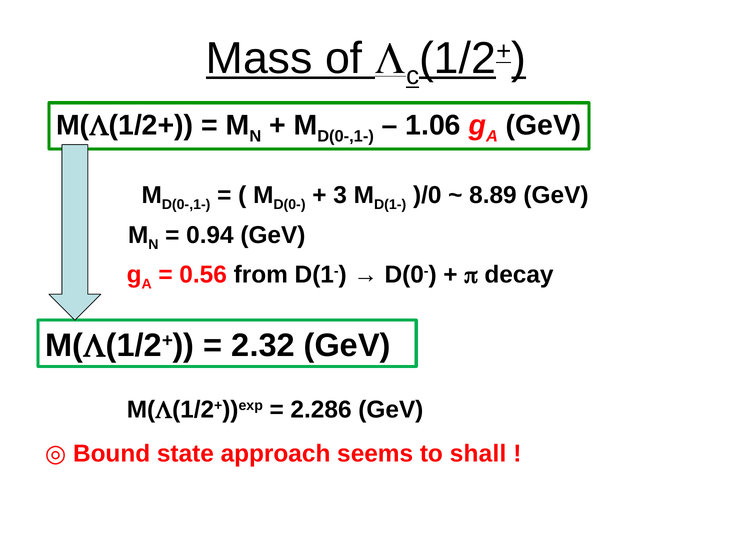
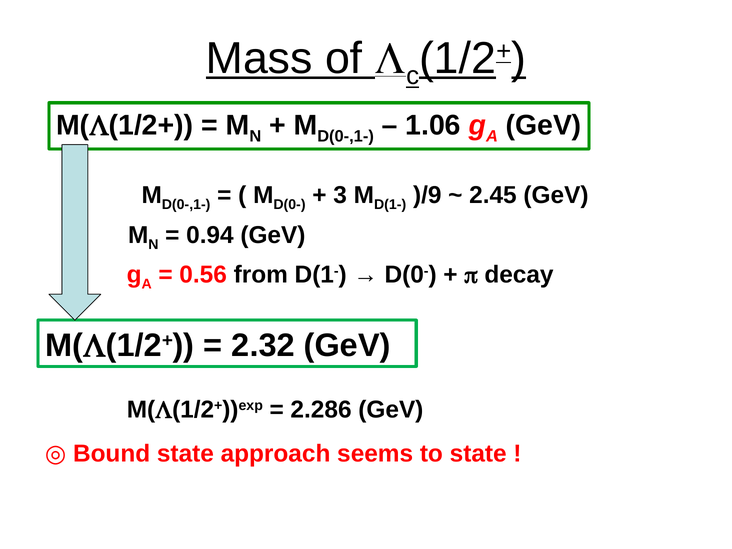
)/0: )/0 -> )/9
8.89: 8.89 -> 2.45
to shall: shall -> state
